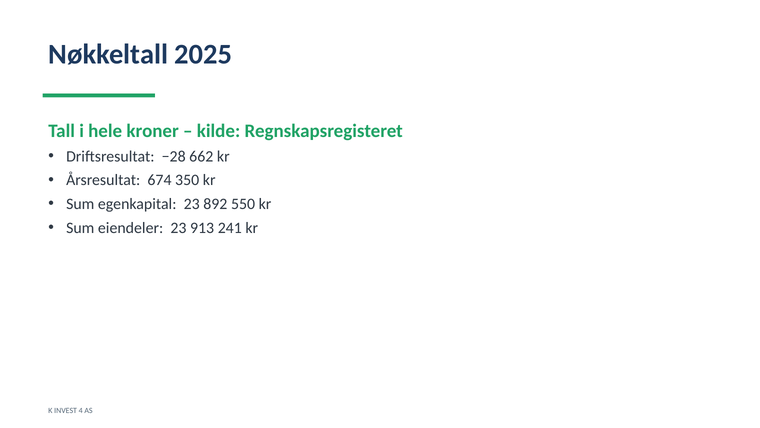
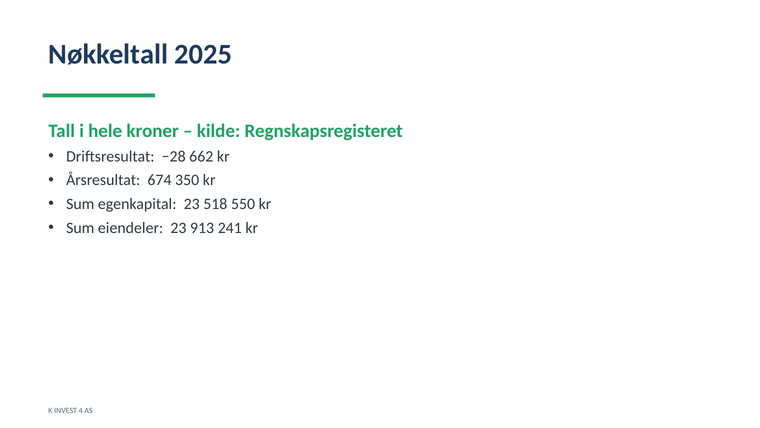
892: 892 -> 518
